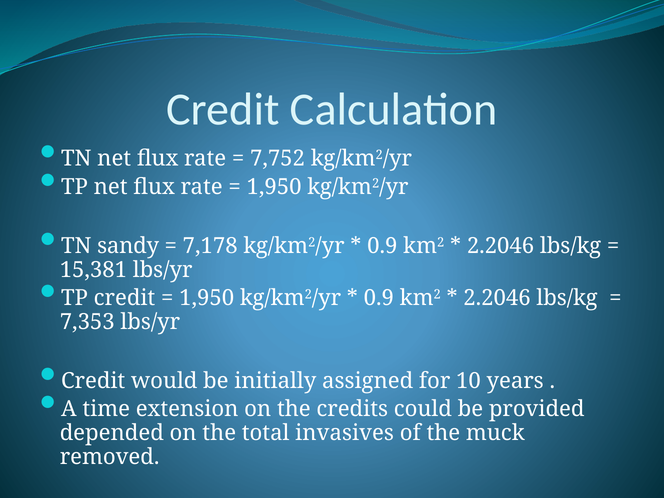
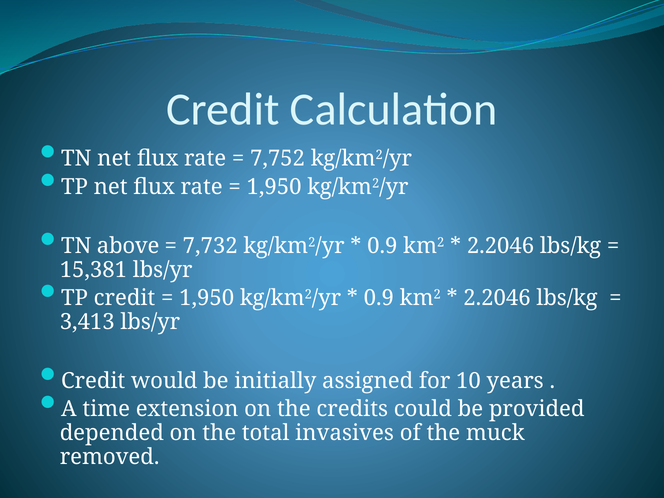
sandy: sandy -> above
7,178: 7,178 -> 7,732
7,353: 7,353 -> 3,413
